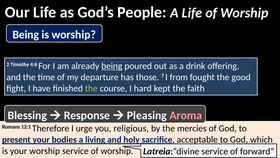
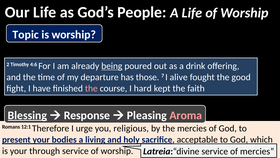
Being at (26, 35): Being -> Topic
from: from -> alive
the at (91, 88) colour: light green -> pink
Blessing underline: none -> present
your worship: worship -> through
of forward: forward -> mercies
